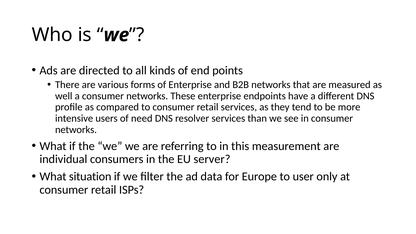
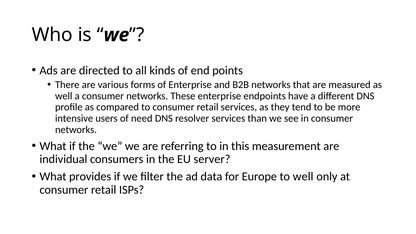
situation: situation -> provides
to user: user -> well
